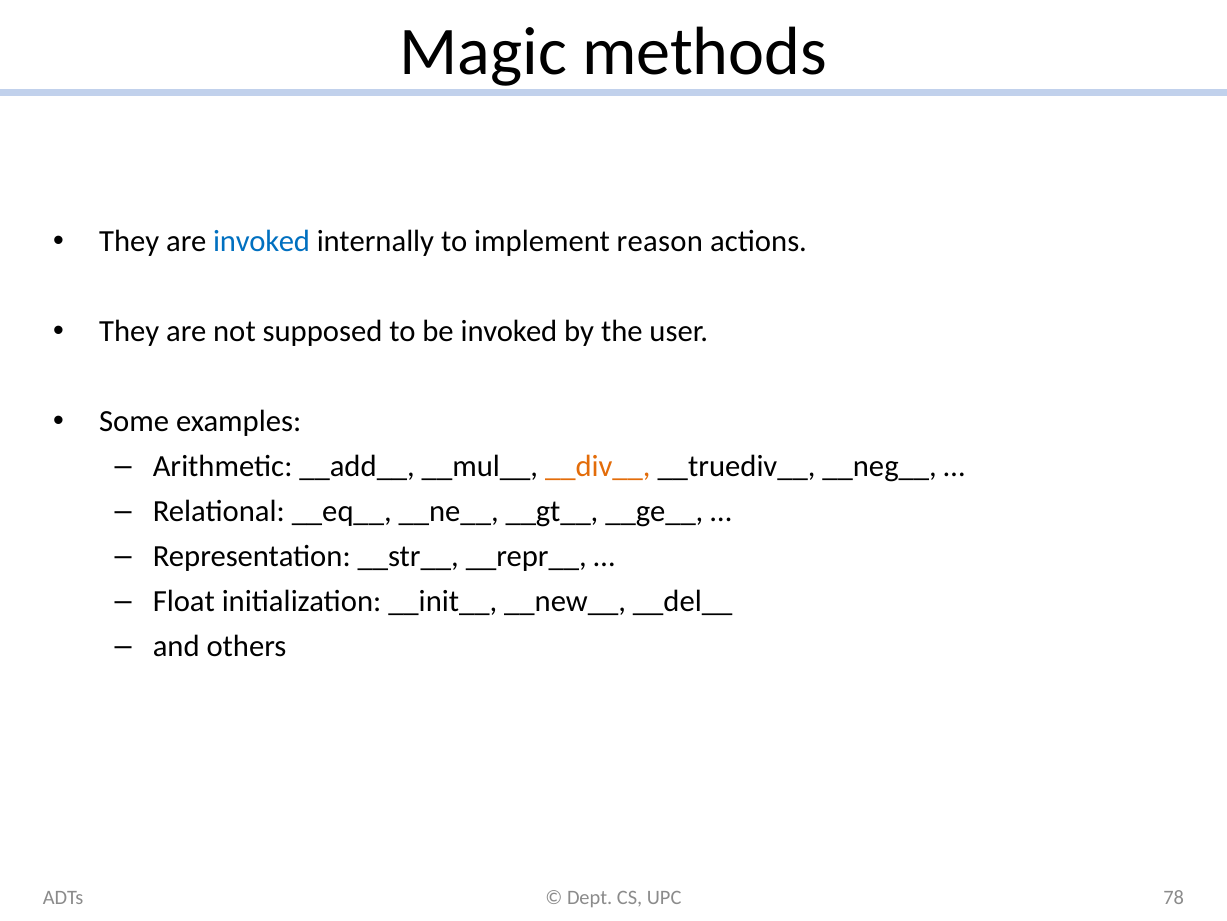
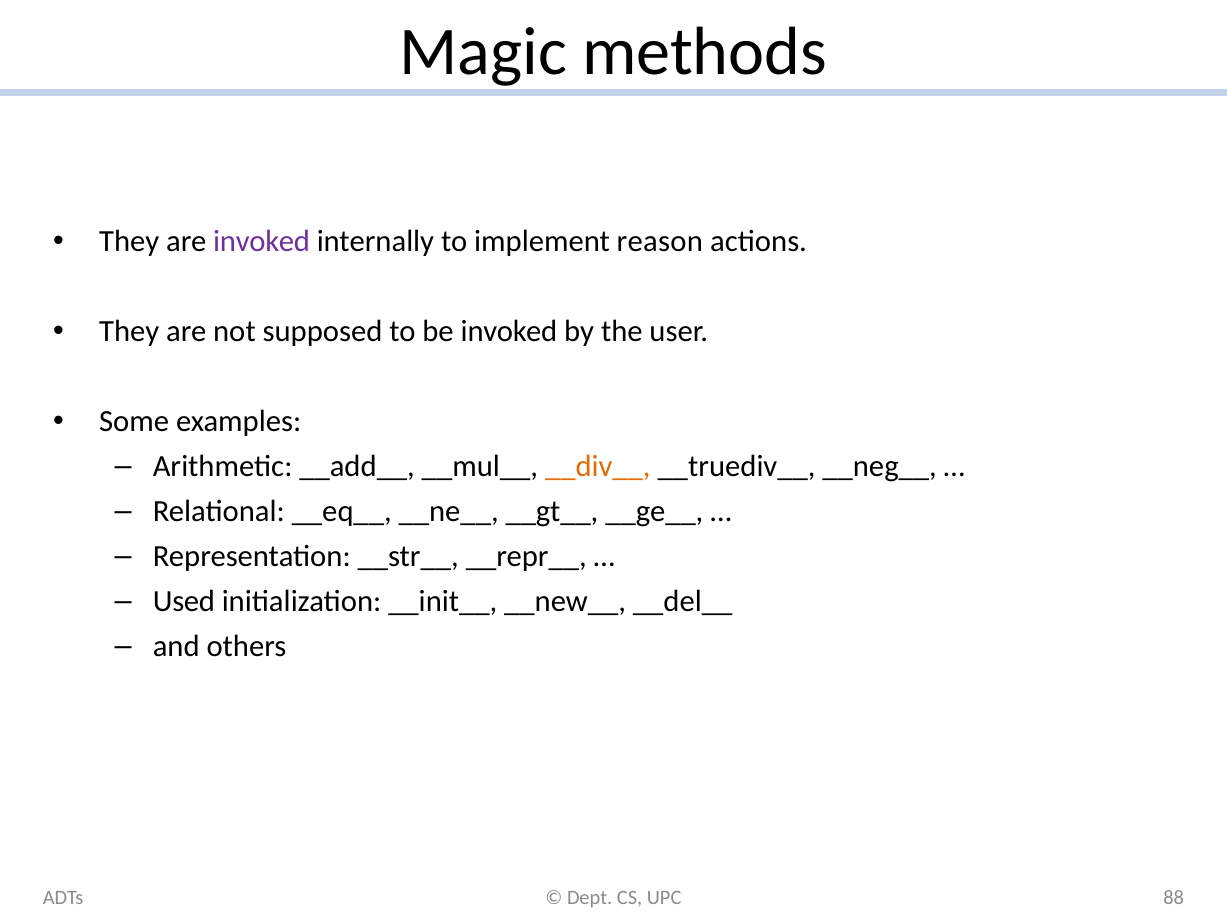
invoked at (262, 241) colour: blue -> purple
Float: Float -> Used
78: 78 -> 88
